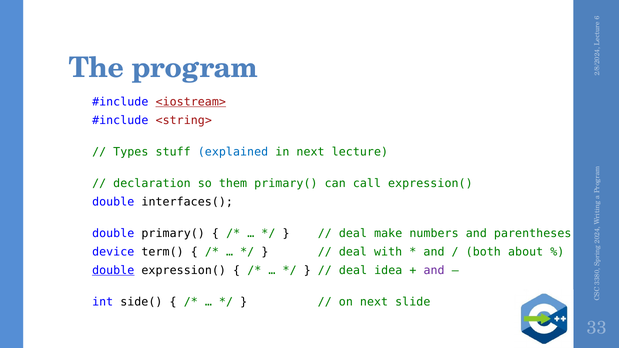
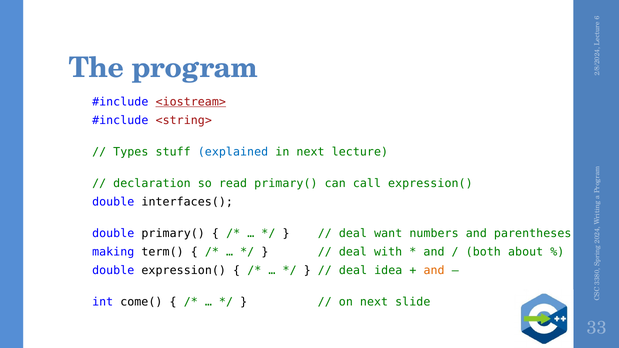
them: them -> read
make: make -> want
device: device -> making
double at (113, 270) underline: present -> none
and at (434, 270) colour: purple -> orange
side(: side( -> come(
